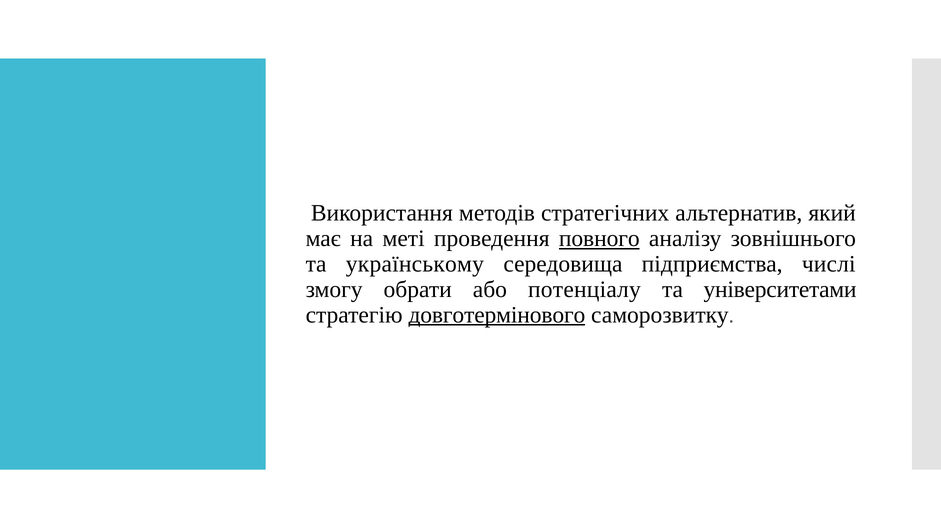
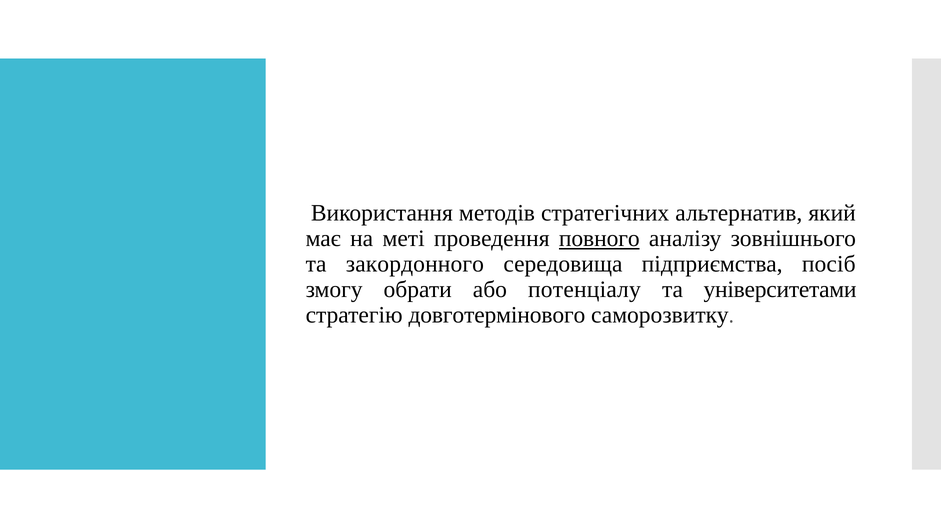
українському: українському -> закордонного
числі: числі -> посіб
довготермінового underline: present -> none
